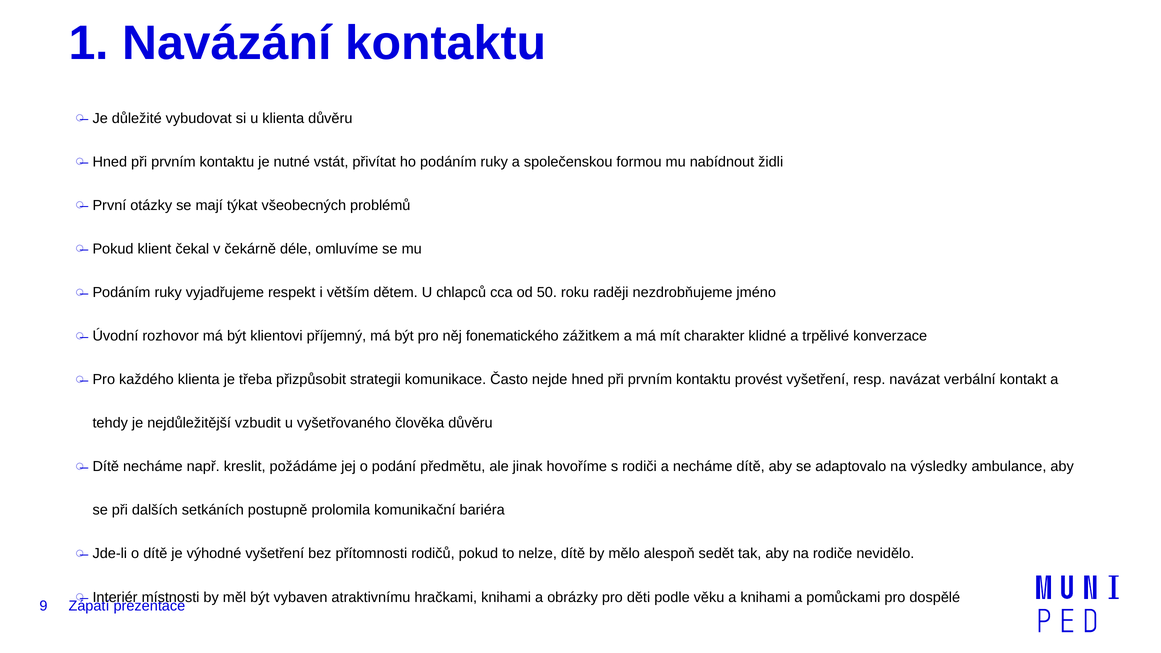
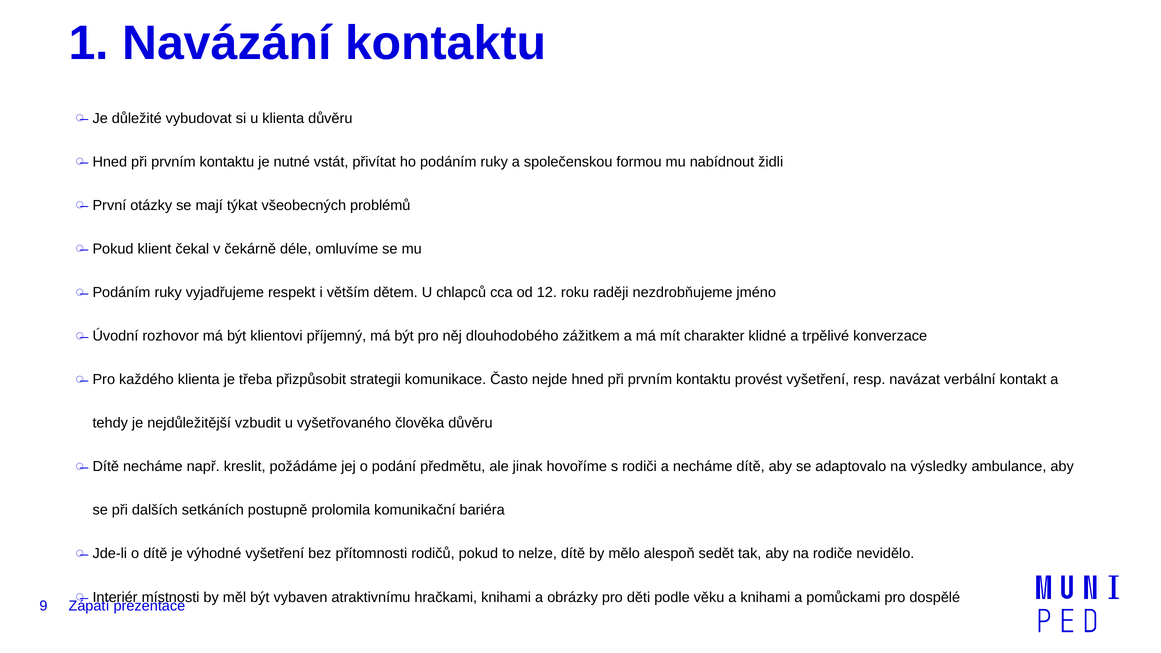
50: 50 -> 12
fonematického: fonematického -> dlouhodobého
